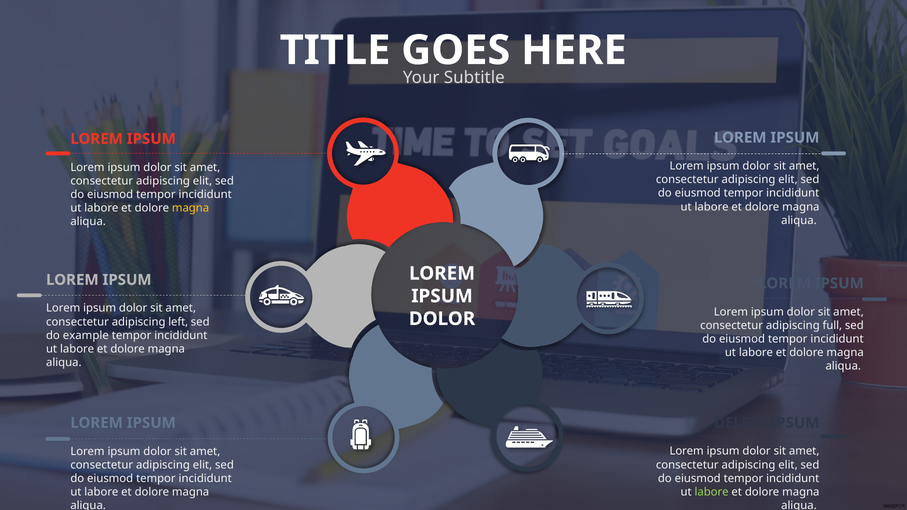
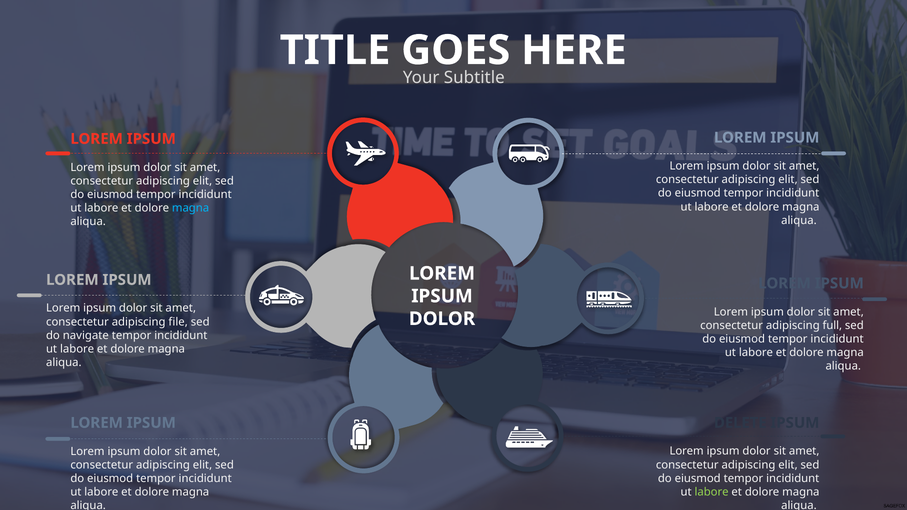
magna at (191, 208) colour: yellow -> light blue
left: left -> file
example: example -> navigate
